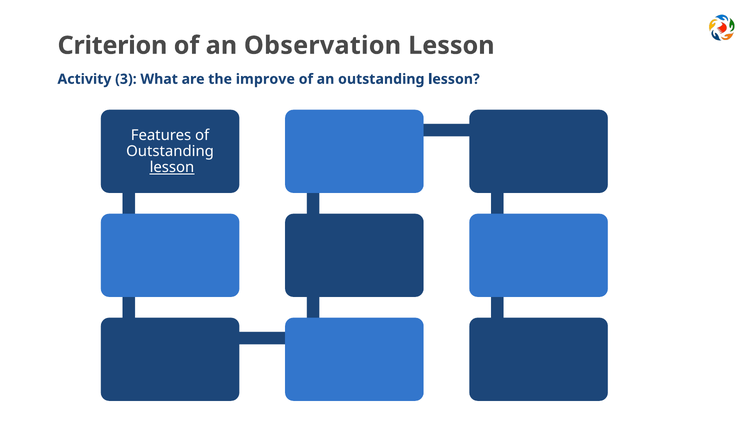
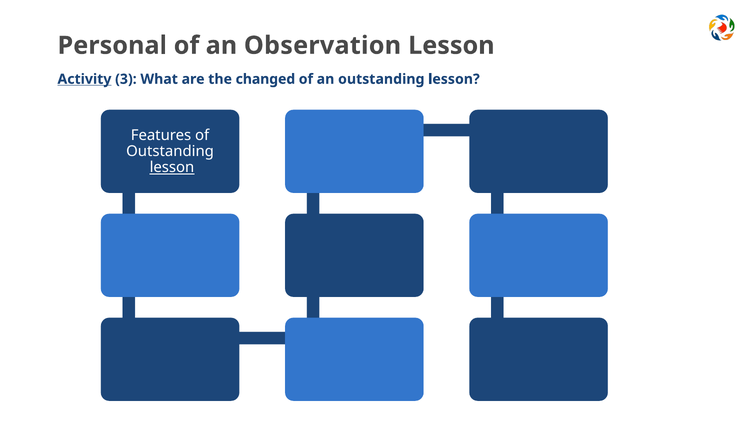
Criterion: Criterion -> Personal
Activity underline: none -> present
improve: improve -> changed
